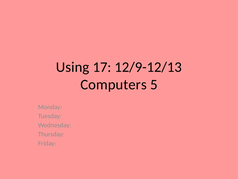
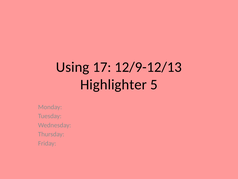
Computers: Computers -> Highlighter
